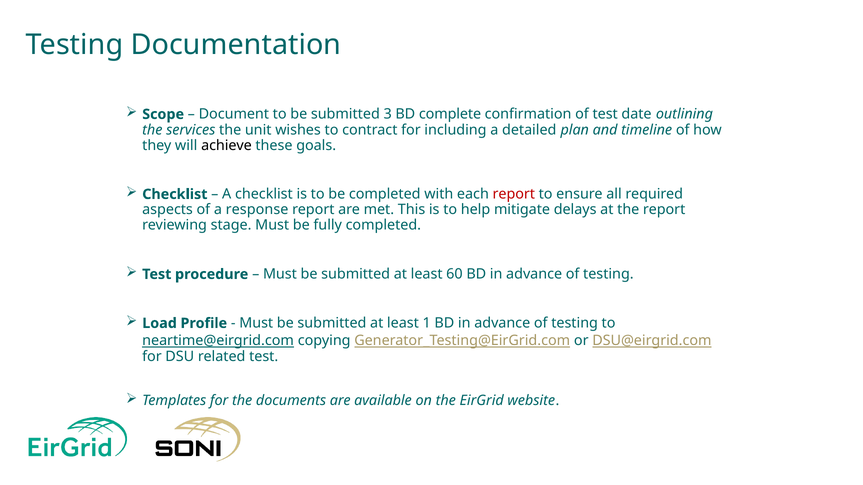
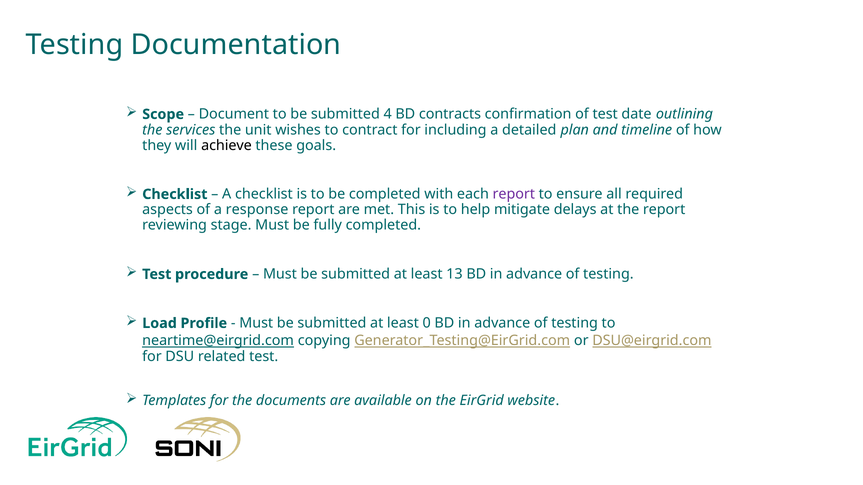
3: 3 -> 4
complete: complete -> contracts
report at (514, 194) colour: red -> purple
60: 60 -> 13
1: 1 -> 0
